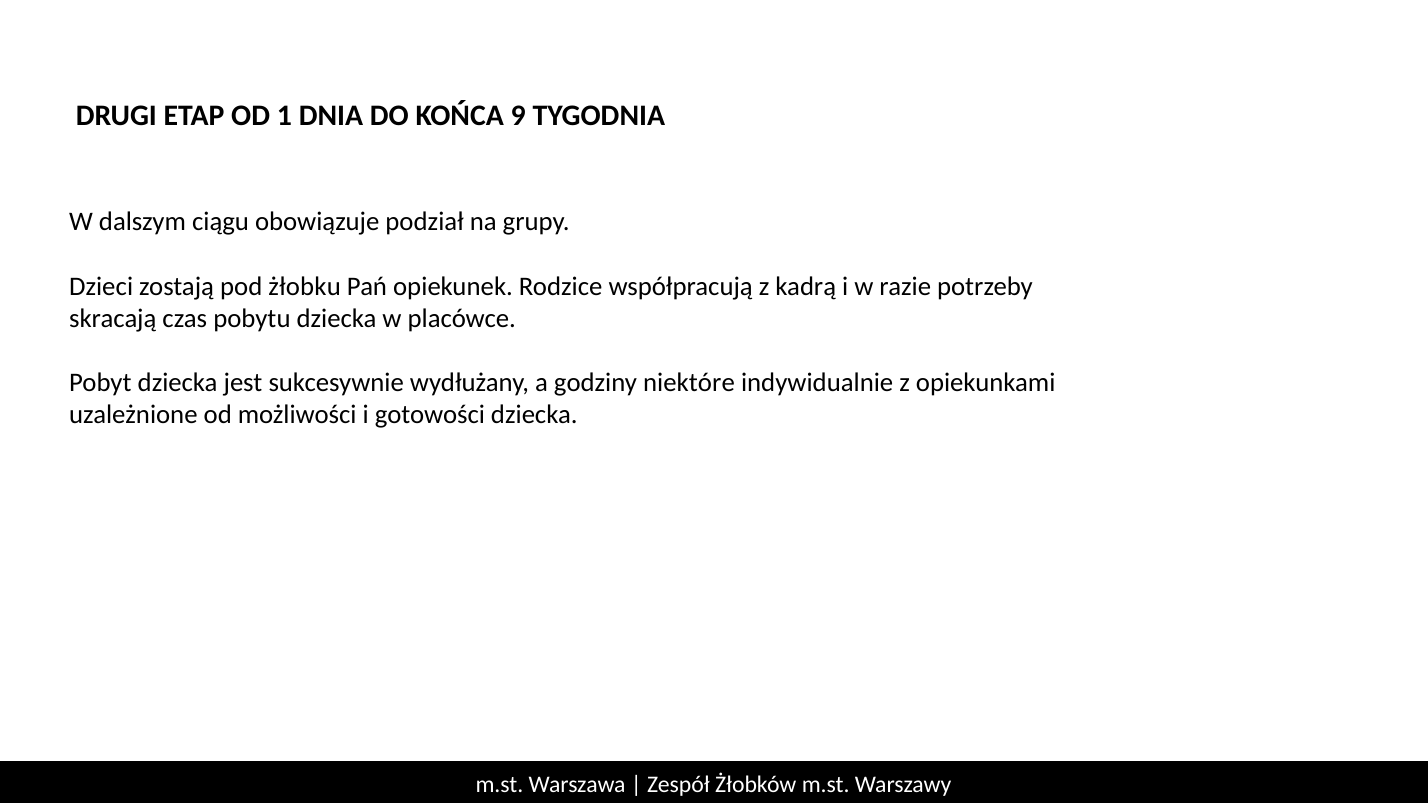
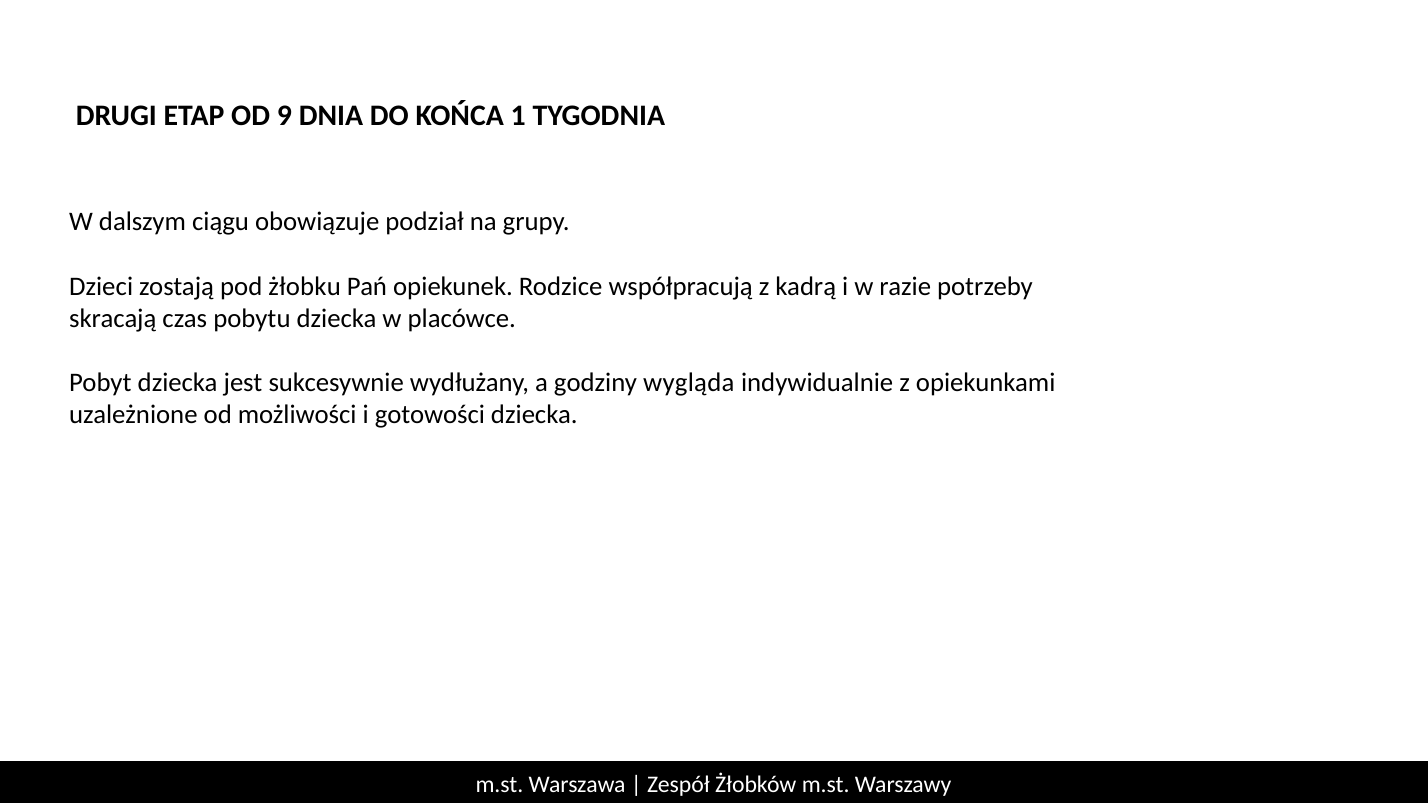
1: 1 -> 9
9: 9 -> 1
niektóre: niektóre -> wygląda
